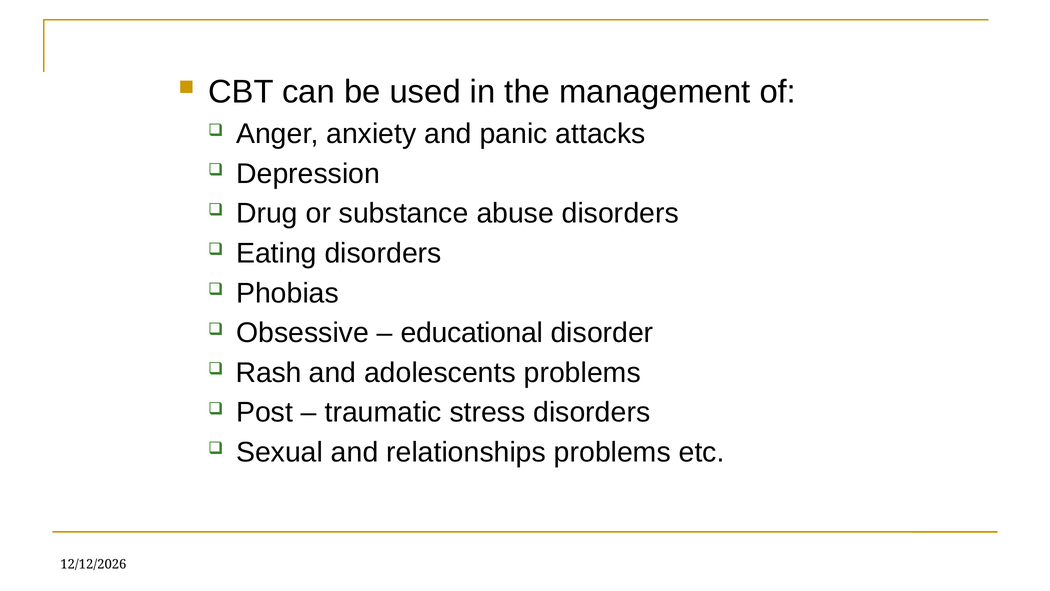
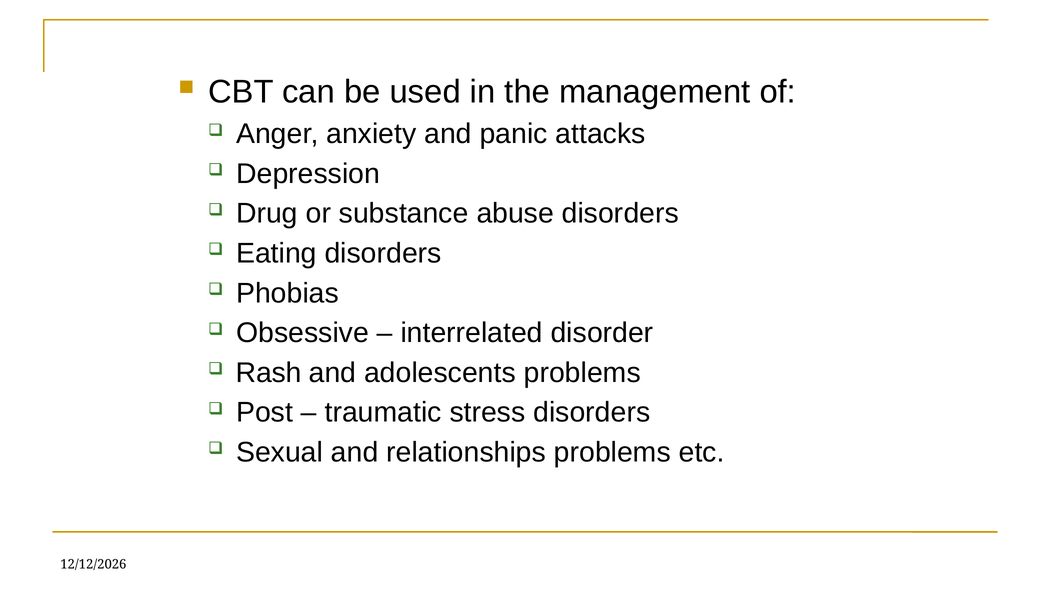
educational: educational -> interrelated
